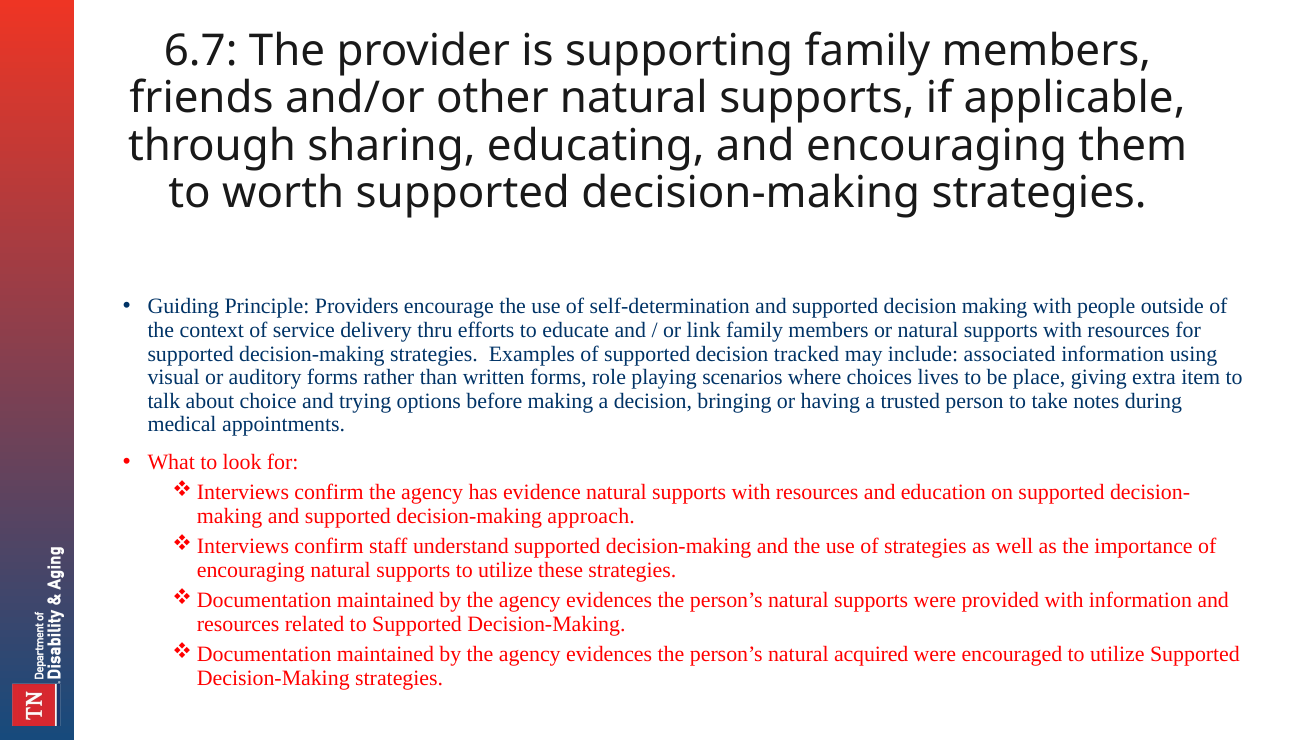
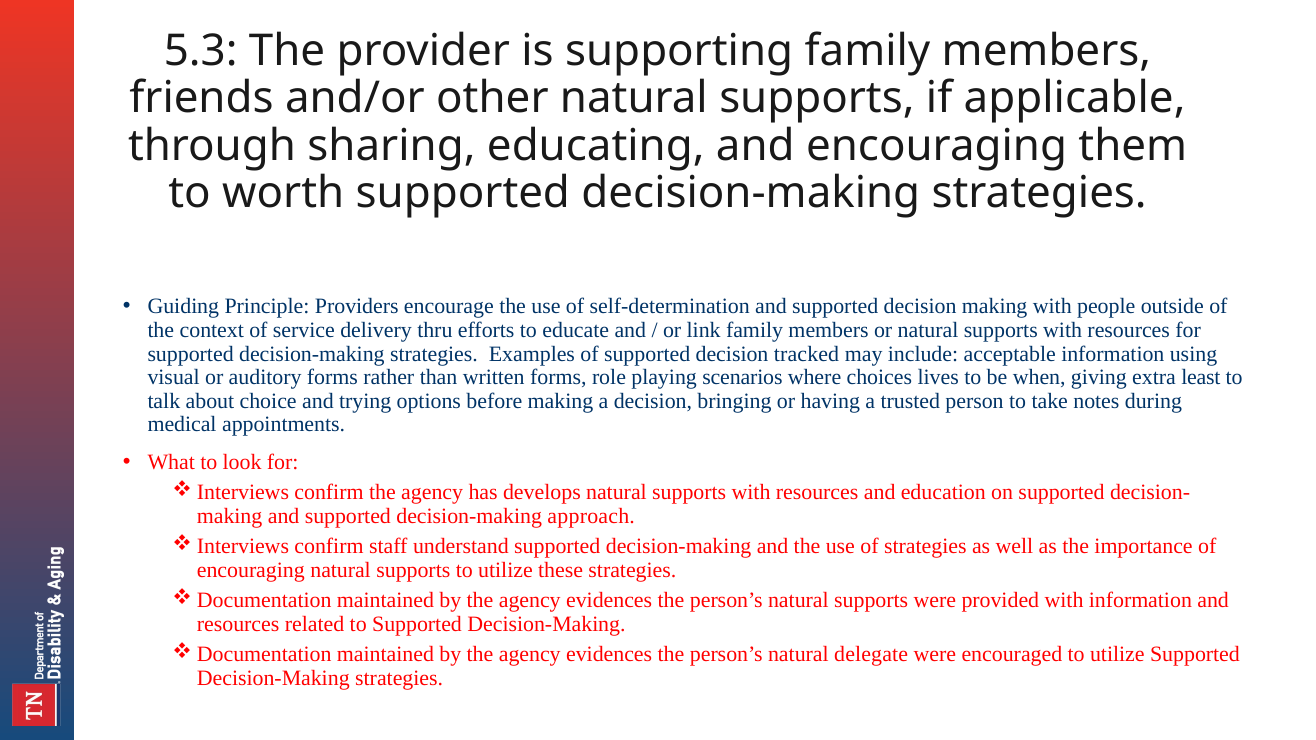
6.7: 6.7 -> 5.3
associated: associated -> acceptable
place: place -> when
item: item -> least
evidence: evidence -> develops
acquired: acquired -> delegate
